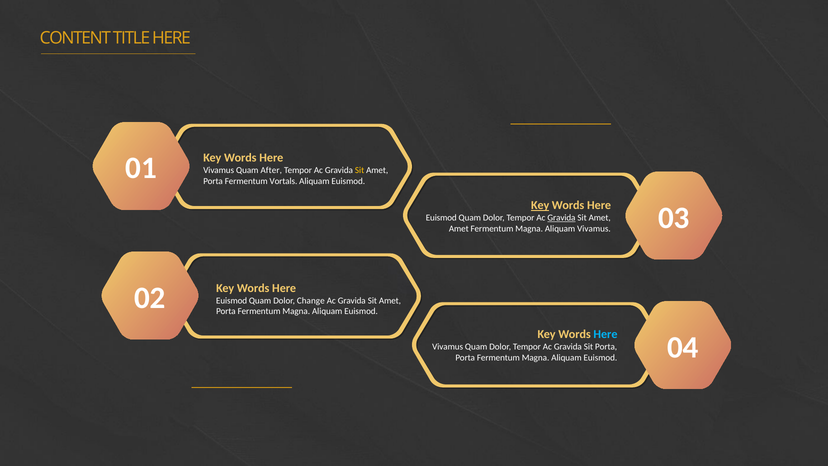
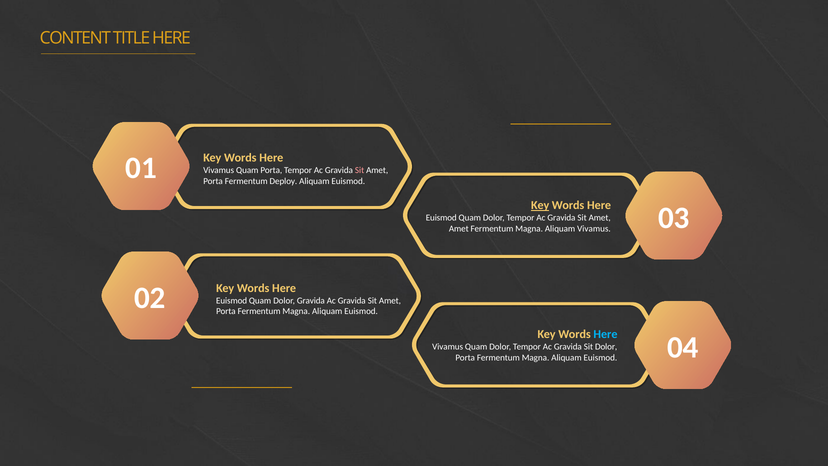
Quam After: After -> Porta
Sit at (360, 170) colour: yellow -> pink
Vortals: Vortals -> Deploy
Gravida at (561, 218) underline: present -> none
Dolor Change: Change -> Gravida
Sit Porta: Porta -> Dolor
